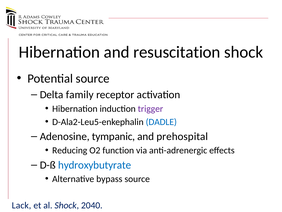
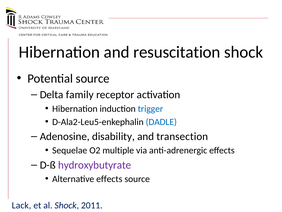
trigger colour: purple -> blue
tympanic: tympanic -> disability
prehospital: prehospital -> transection
Reducing: Reducing -> Sequelae
function: function -> multiple
hydroxybutyrate colour: blue -> purple
Alternative bypass: bypass -> effects
2040: 2040 -> 2011
